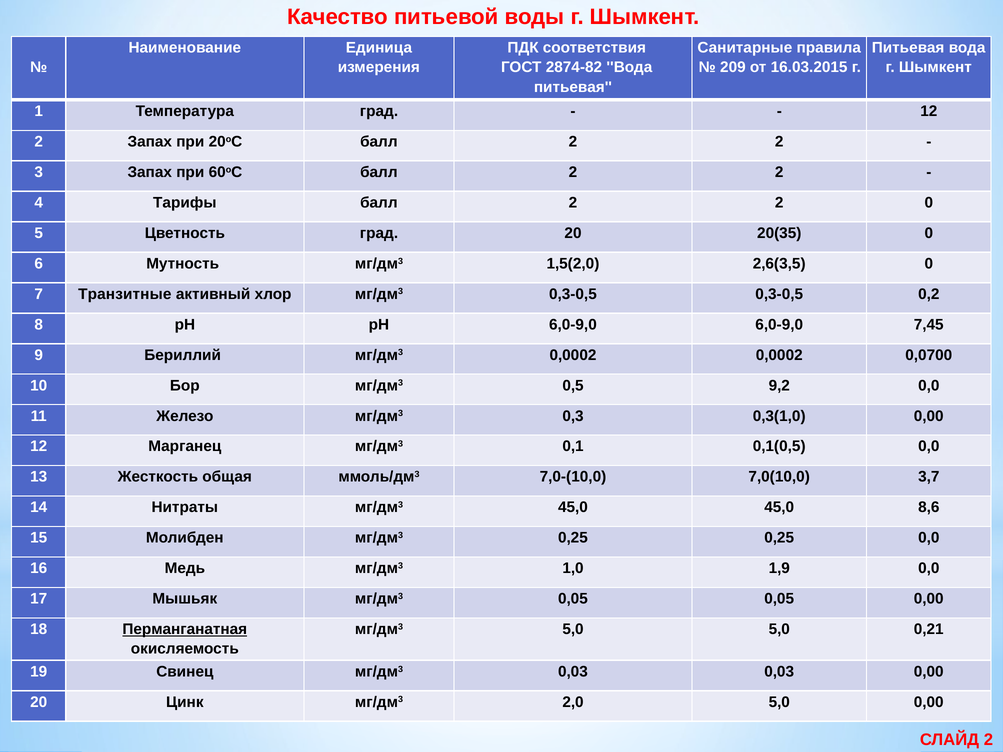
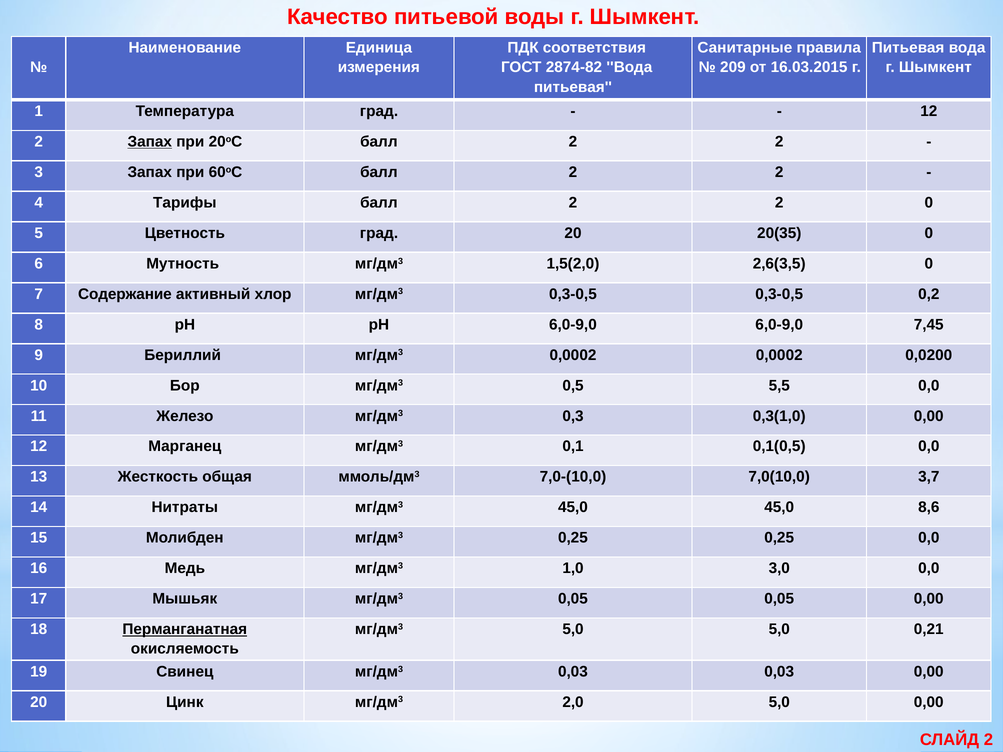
Запах at (150, 142) underline: none -> present
Транзитные: Транзитные -> Содержание
0,0700: 0,0700 -> 0,0200
9,2: 9,2 -> 5,5
1,9: 1,9 -> 3,0
